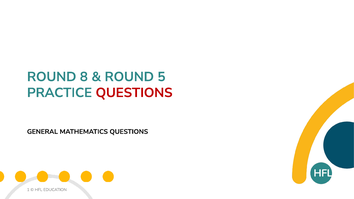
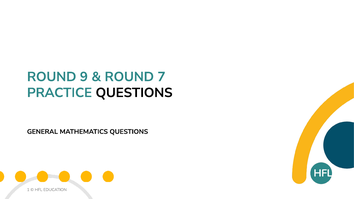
8: 8 -> 9
5: 5 -> 7
QUESTIONS at (134, 93) colour: red -> black
